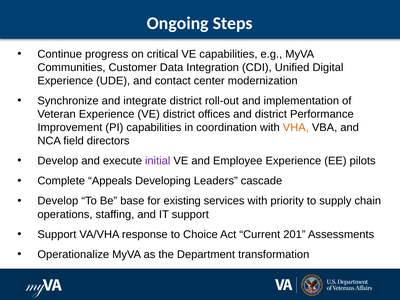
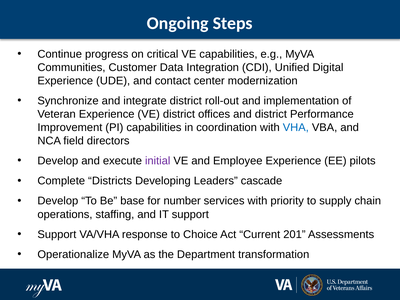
VHA colour: orange -> blue
Appeals: Appeals -> Districts
existing: existing -> number
